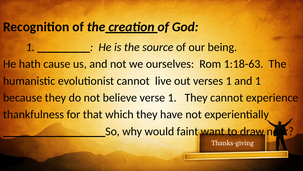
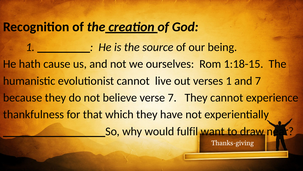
1:18-63: 1:18-63 -> 1:18-15
and 1: 1 -> 7
verse 1: 1 -> 7
faint: faint -> fulfil
